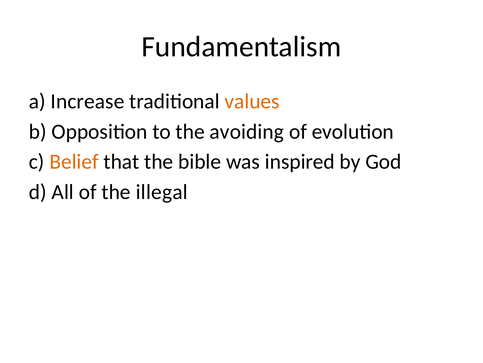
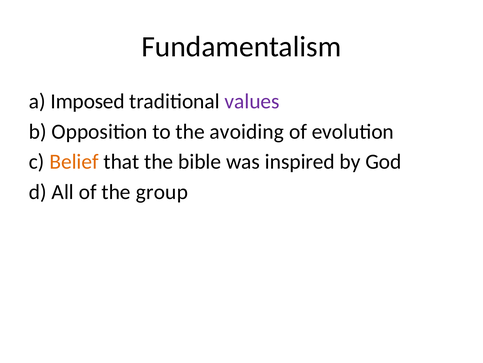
Increase: Increase -> Imposed
values colour: orange -> purple
illegal: illegal -> group
